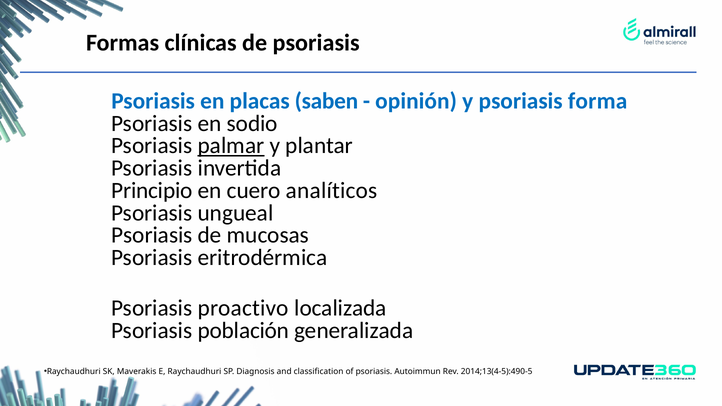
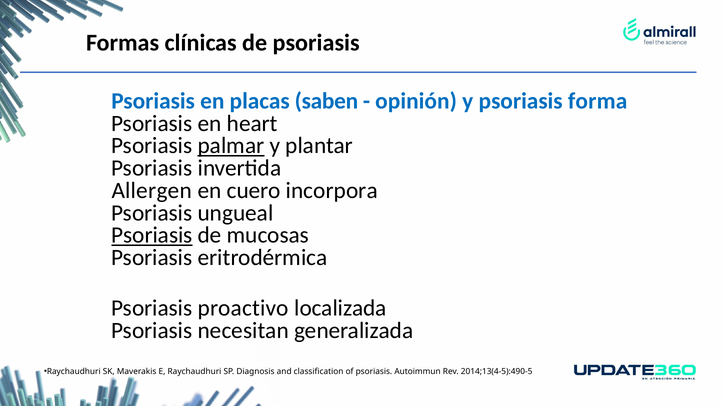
sodio: sodio -> heart
Principio: Principio -> Allergen
analíticos: analíticos -> incorpora
Psoriasis at (152, 235) underline: none -> present
población: población -> necesitan
